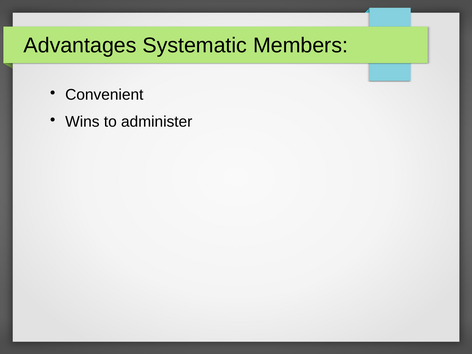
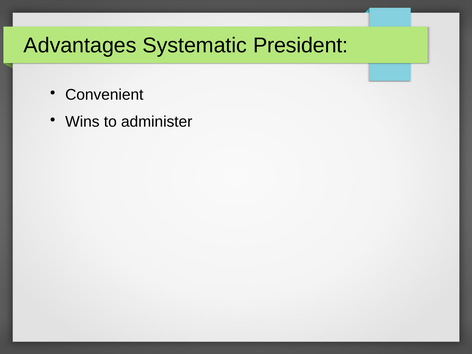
Members: Members -> President
